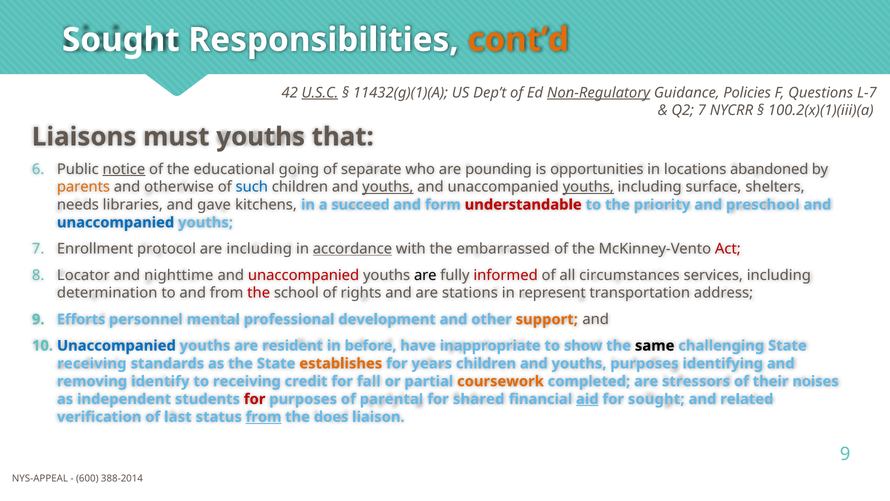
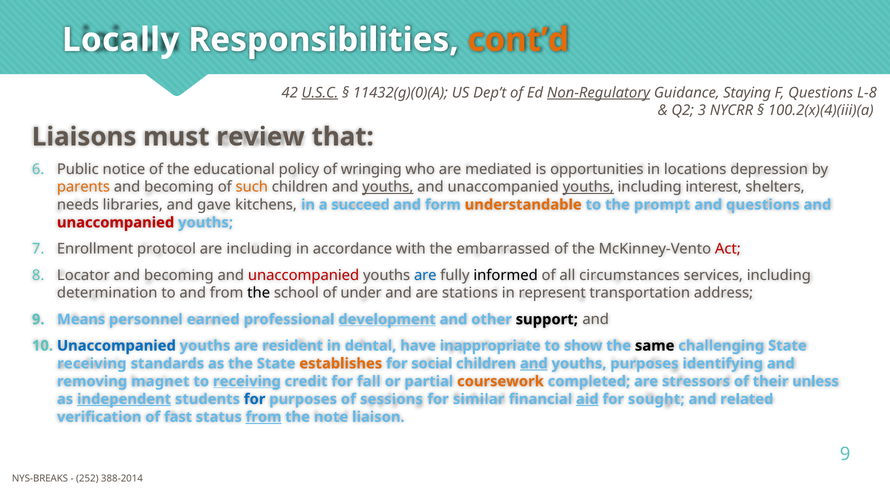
Sought at (121, 40): Sought -> Locally
11432(g)(1)(A: 11432(g)(1)(A -> 11432(g)(0)(A
Policies: Policies -> Staying
L-7: L-7 -> L-8
Q2 7: 7 -> 3
100.2(x)(1)(iii)(a: 100.2(x)(1)(iii)(a -> 100.2(x)(4)(iii)(a
must youths: youths -> review
notice underline: present -> none
going: going -> policy
separate: separate -> wringing
pounding: pounding -> mediated
abandoned: abandoned -> depression
otherwise at (179, 187): otherwise -> becoming
such colour: blue -> orange
surface: surface -> interest
understandable colour: red -> orange
priority: priority -> prompt
and preschool: preschool -> questions
unaccompanied at (116, 222) colour: blue -> red
accordance underline: present -> none
nighttime at (179, 275): nighttime -> becoming
are at (425, 275) colour: black -> blue
informed colour: red -> black
the at (259, 293) colour: red -> black
rights: rights -> under
Efforts: Efforts -> Means
mental: mental -> earned
development underline: none -> present
support colour: orange -> black
before: before -> dental
years: years -> social
and at (534, 363) underline: none -> present
identify: identify -> magnet
receiving at (247, 381) underline: none -> present
noises: noises -> unless
independent underline: none -> present
for at (255, 399) colour: red -> blue
parental: parental -> sessions
shared: shared -> similar
last: last -> fast
does: does -> note
NYS-APPEAL: NYS-APPEAL -> NYS-BREAKS
600: 600 -> 252
